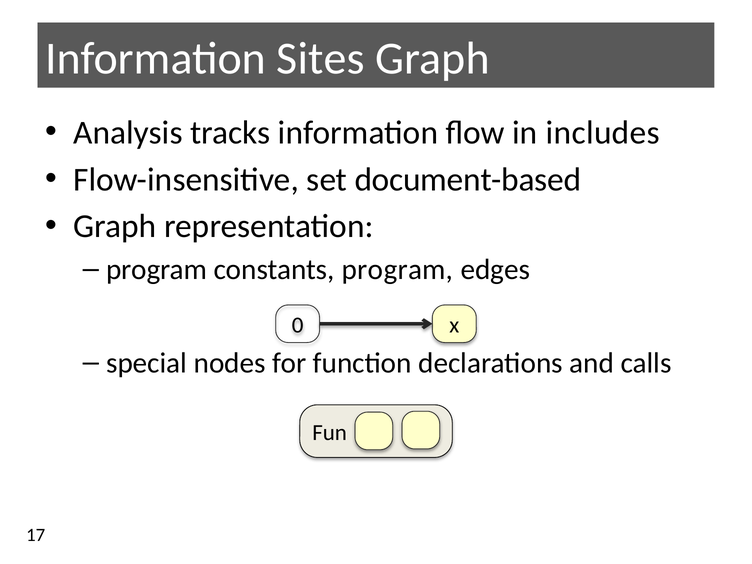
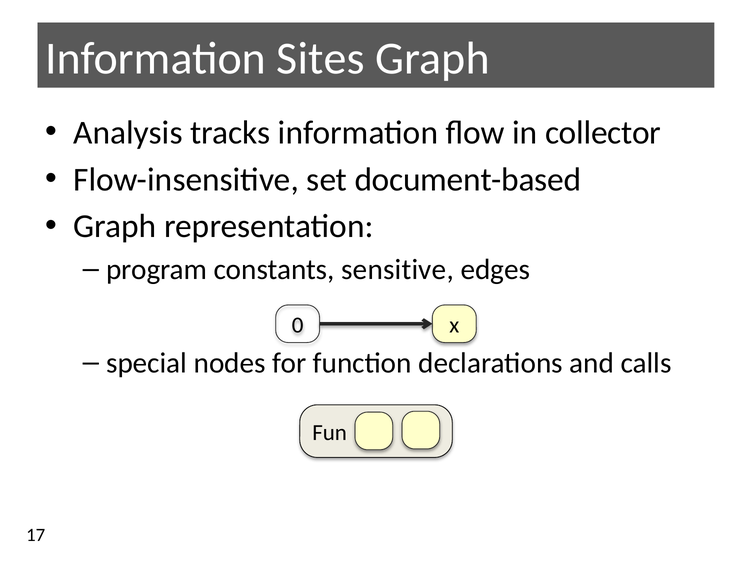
includes: includes -> collector
constants program: program -> sensitive
